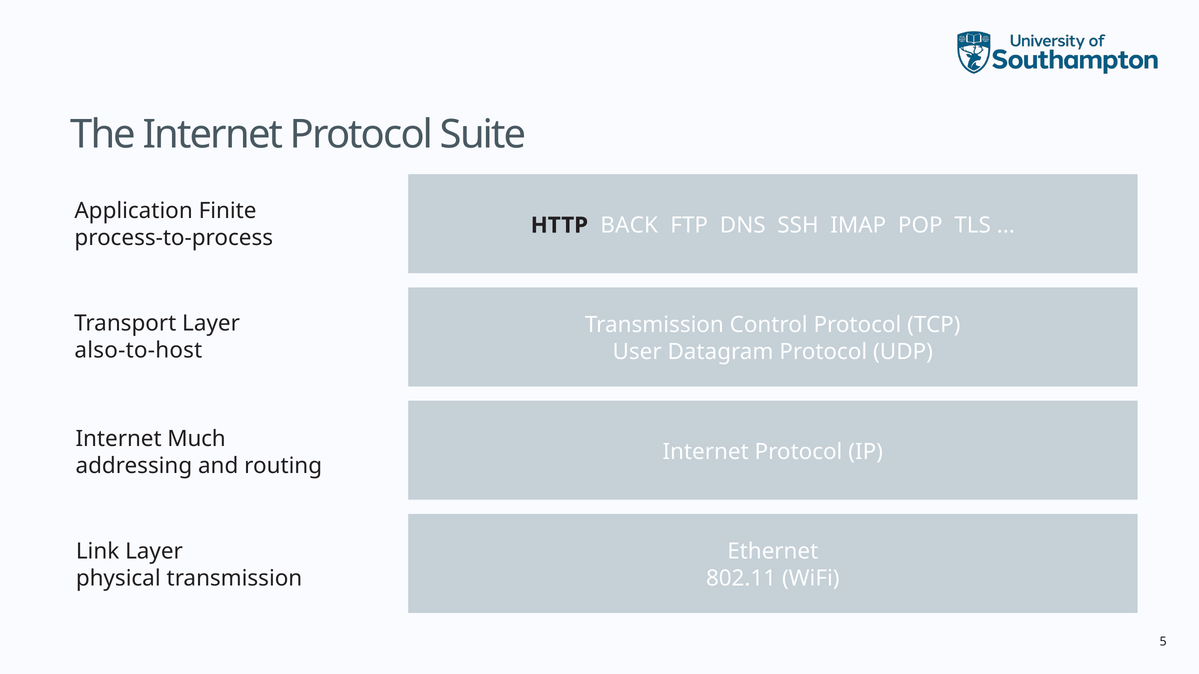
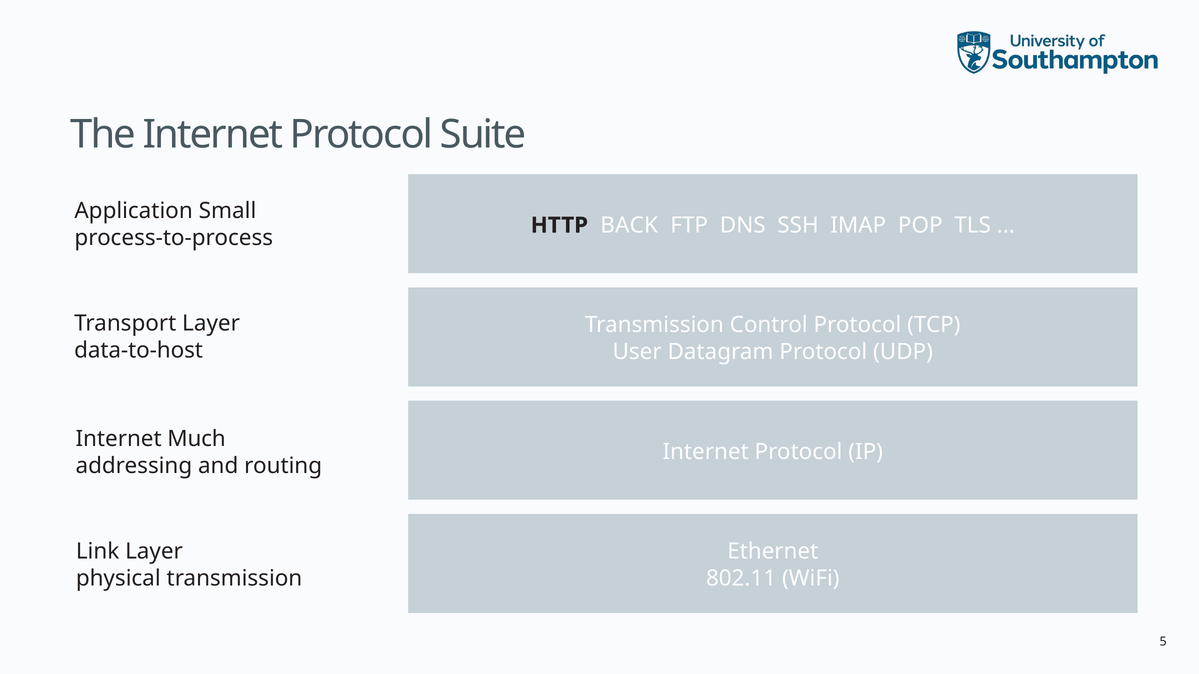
Finite: Finite -> Small
also-to-host: also-to-host -> data-to-host
